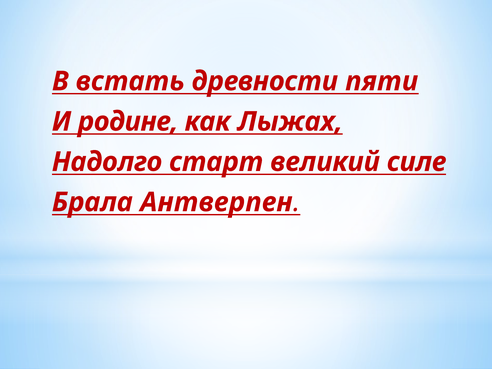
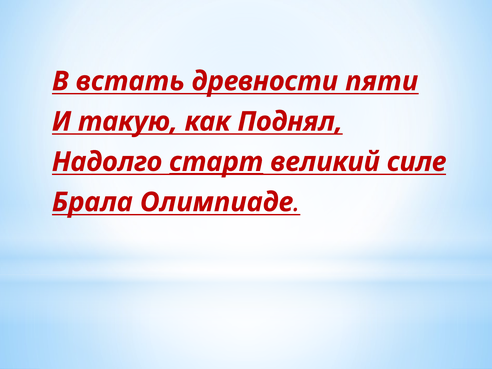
родине: родине -> такую
Лыжах: Лыжах -> Поднял
старт underline: none -> present
Антверпен: Антверпен -> Олимпиаде
